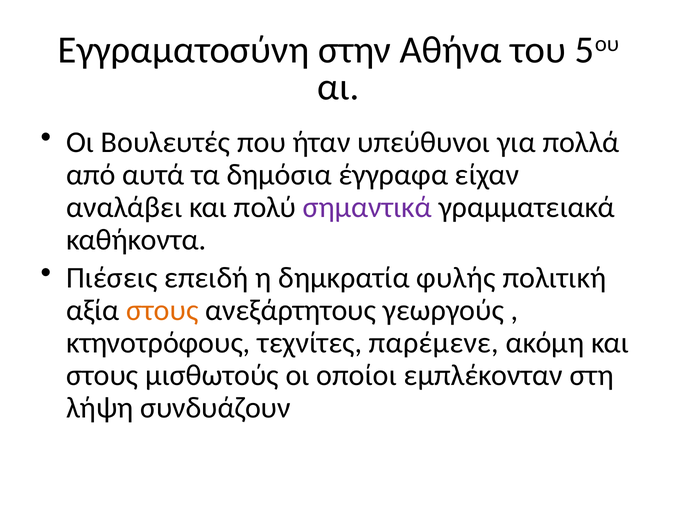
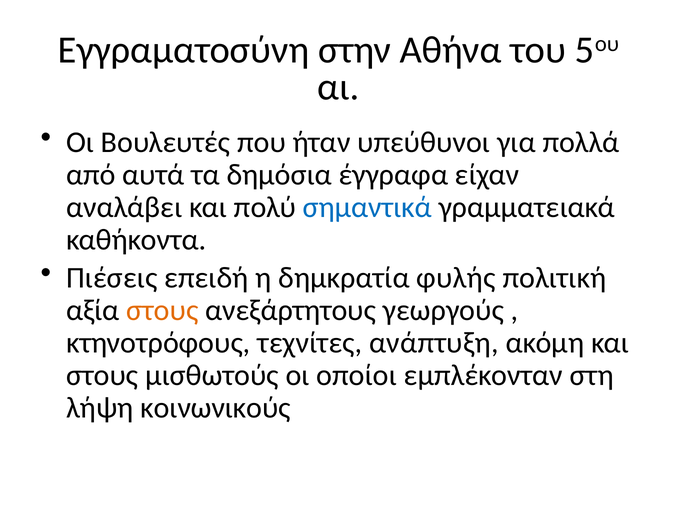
σημαντικά colour: purple -> blue
παρέμενε: παρέμενε -> ανάπτυξη
συνδυάζουν: συνδυάζουν -> κοινωνικούς
